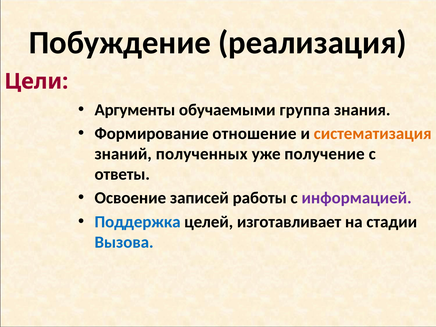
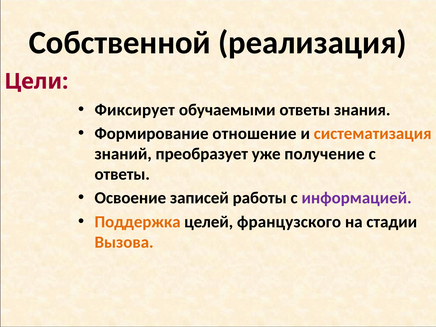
Побуждение: Побуждение -> Собственной
Аргументы: Аргументы -> Фиксирует
обучаемыми группа: группа -> ответы
полученных: полученных -> преобразует
Поддержка colour: blue -> orange
изготавливает: изготавливает -> французского
Вызова colour: blue -> orange
